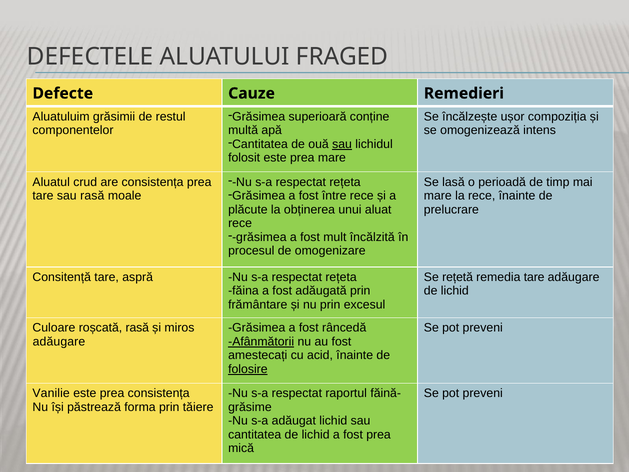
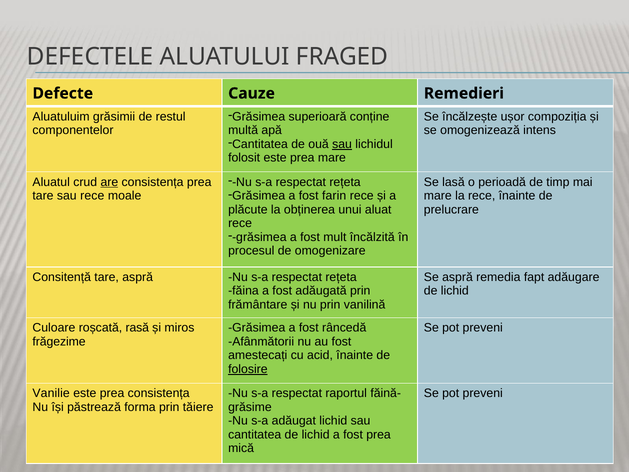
are underline: none -> present
între: între -> farin
sau rasă: rasă -> rece
Se rețetă: rețetă -> aspră
remedia tare: tare -> fapt
excesul: excesul -> vanilină
adăugare at (59, 341): adăugare -> frăgezime
Afânmătorii underline: present -> none
